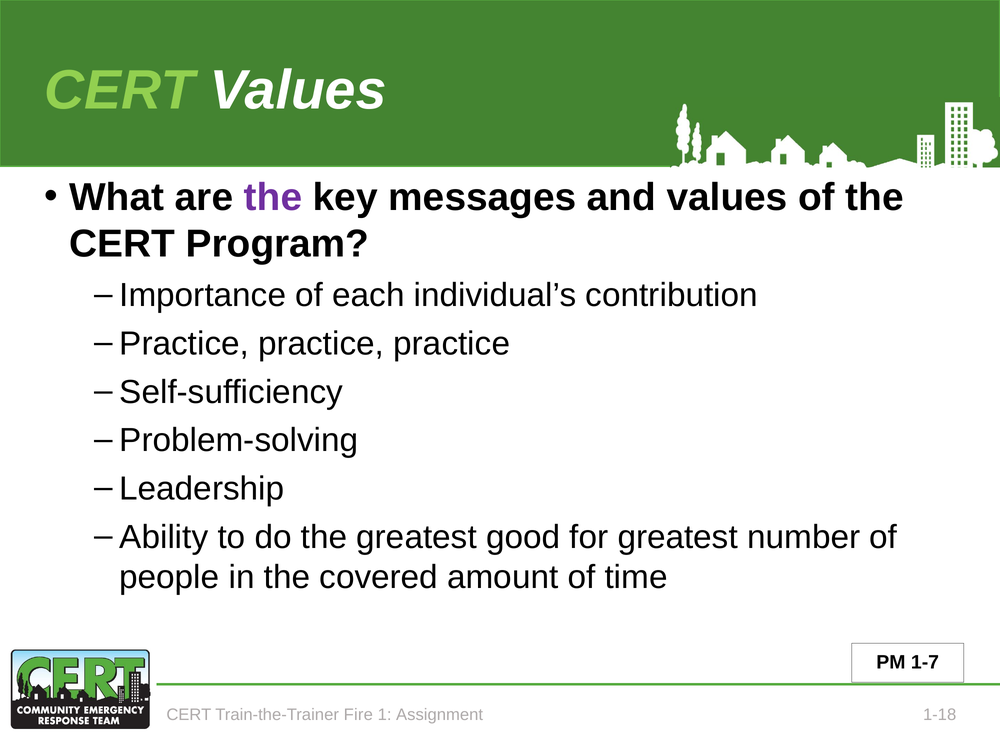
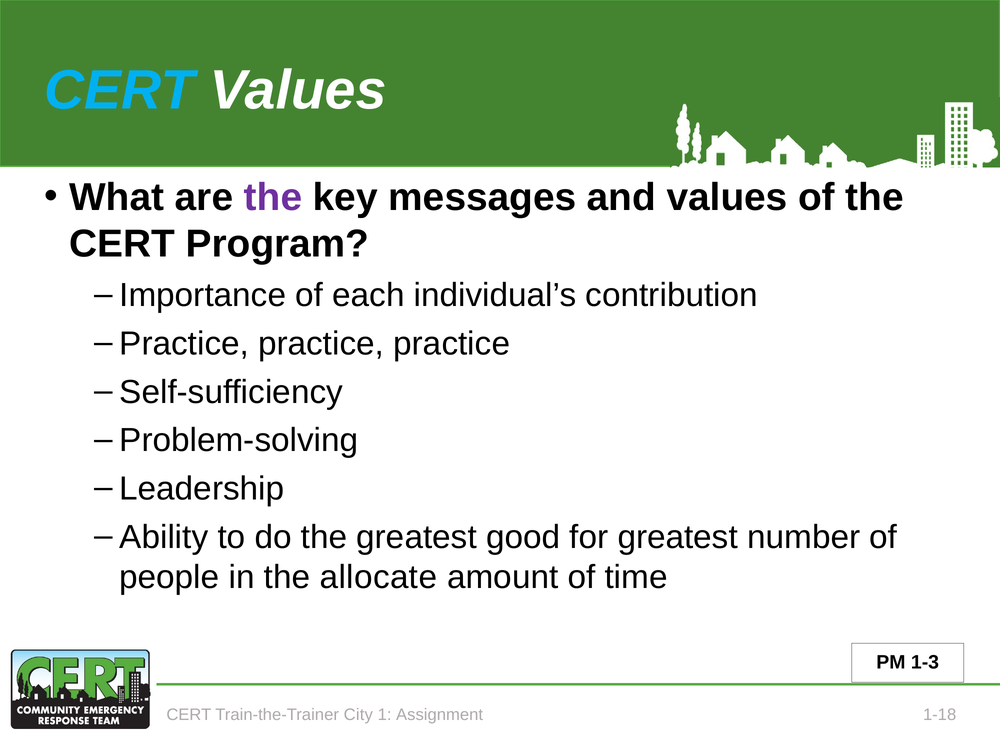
CERT at (120, 90) colour: light green -> light blue
covered: covered -> allocate
1-7: 1-7 -> 1-3
Fire: Fire -> City
